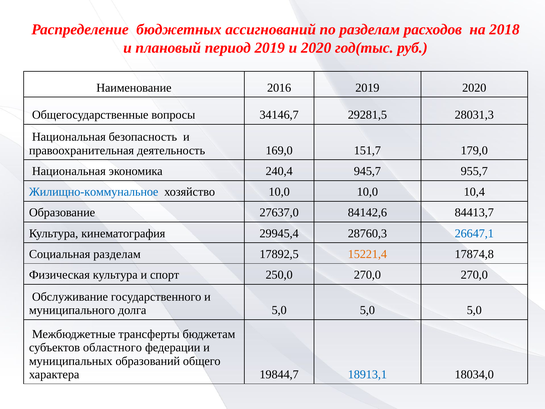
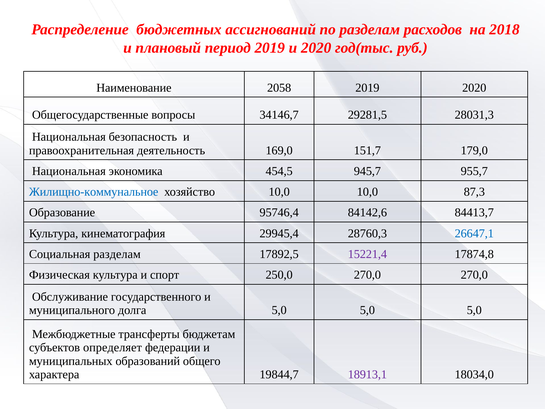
2016: 2016 -> 2058
240,4: 240,4 -> 454,5
10,4: 10,4 -> 87,3
27637,0: 27637,0 -> 95746,4
15221,4 colour: orange -> purple
областного: областного -> определяет
18913,1 colour: blue -> purple
